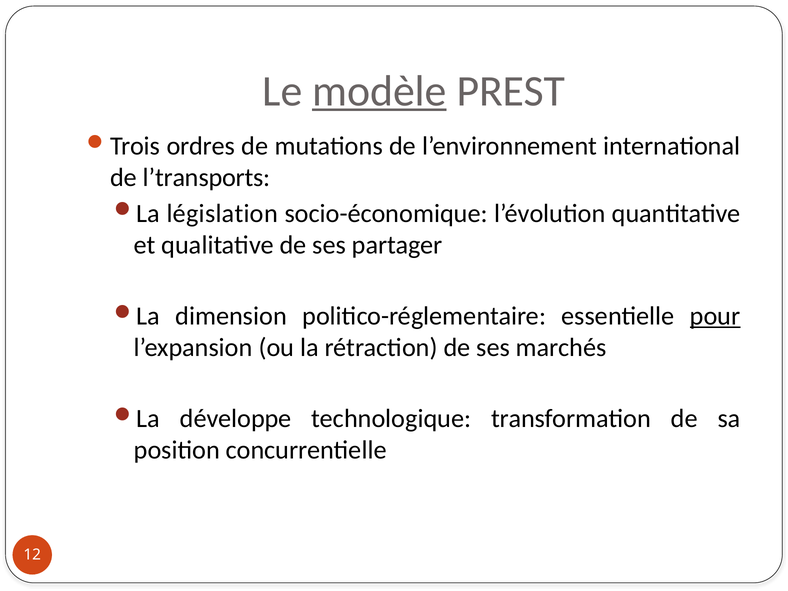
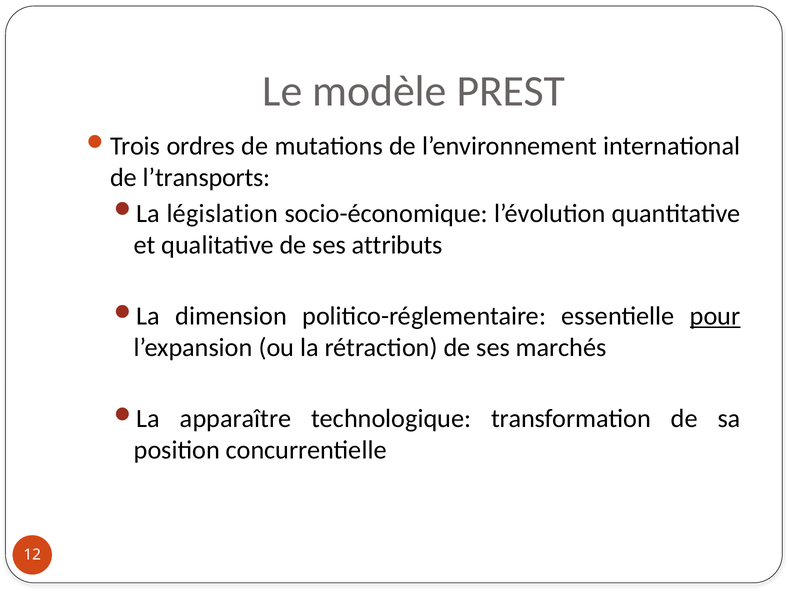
modèle underline: present -> none
partager: partager -> attributs
développe: développe -> apparaître
